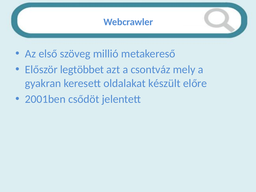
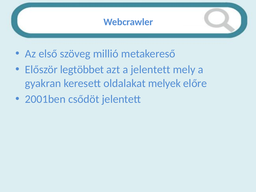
a csontváz: csontváz -> jelentett
készült: készült -> melyek
